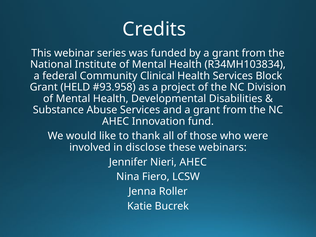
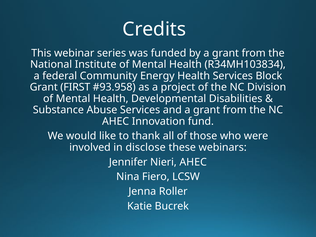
Clinical: Clinical -> Energy
HELD: HELD -> FIRST
